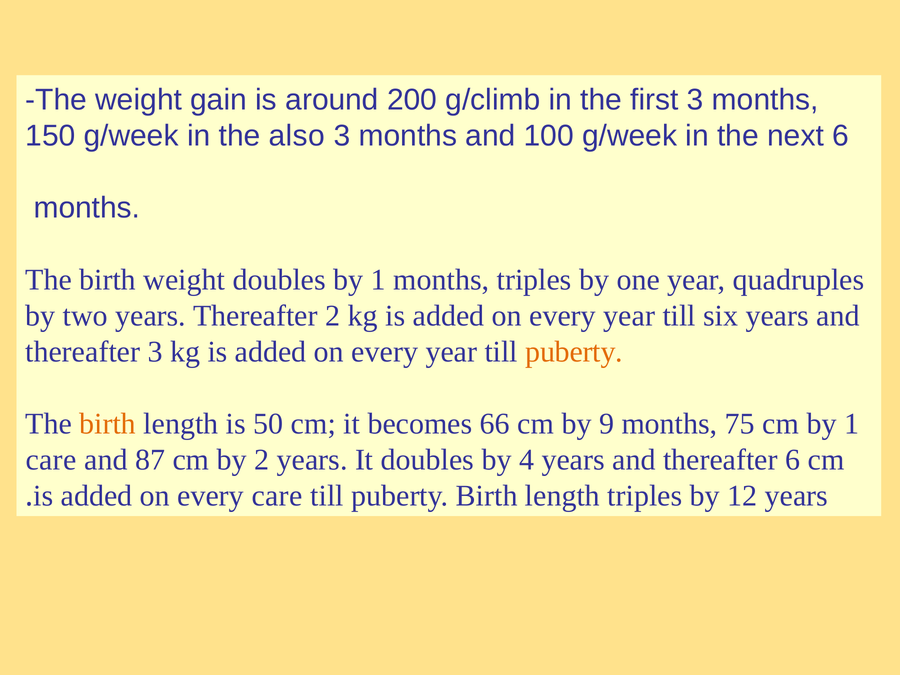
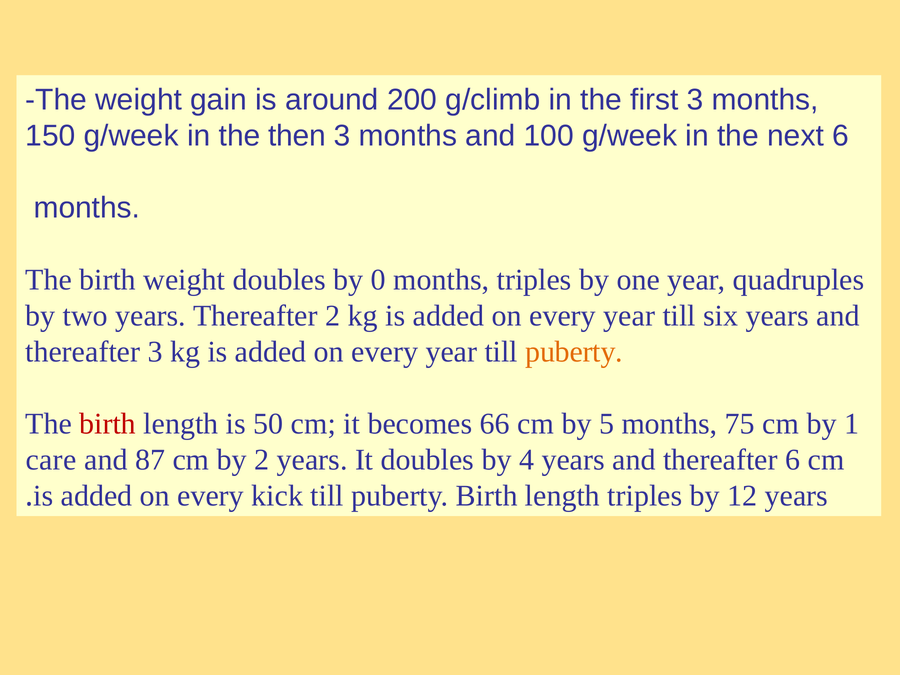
also: also -> then
doubles by 1: 1 -> 0
birth at (108, 424) colour: orange -> red
9: 9 -> 5
every care: care -> kick
